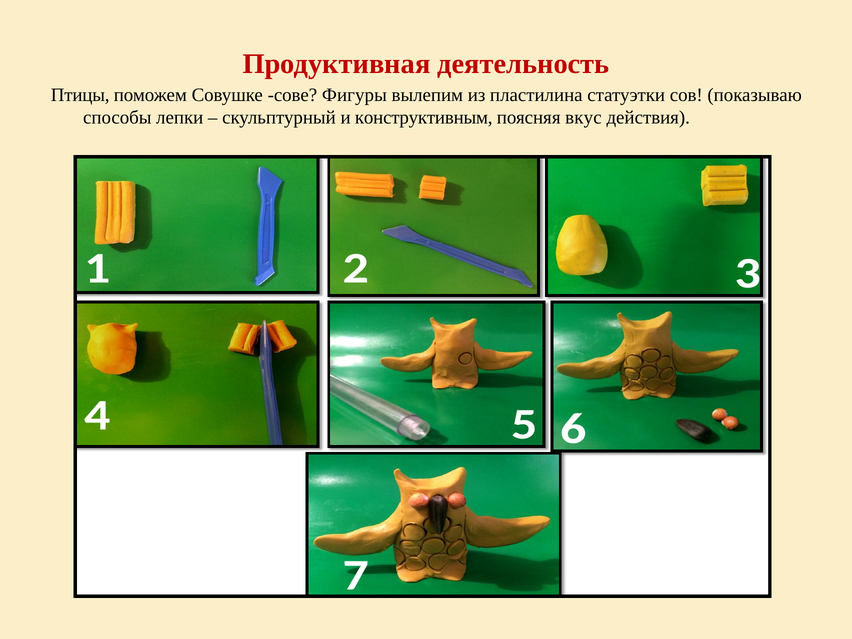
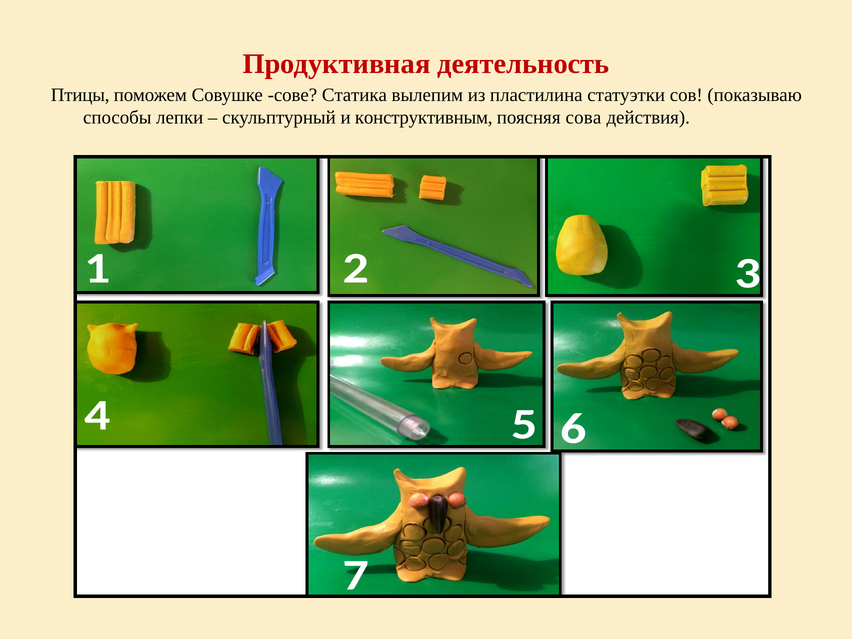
Фигуры: Фигуры -> Статика
вкус: вкус -> сова
